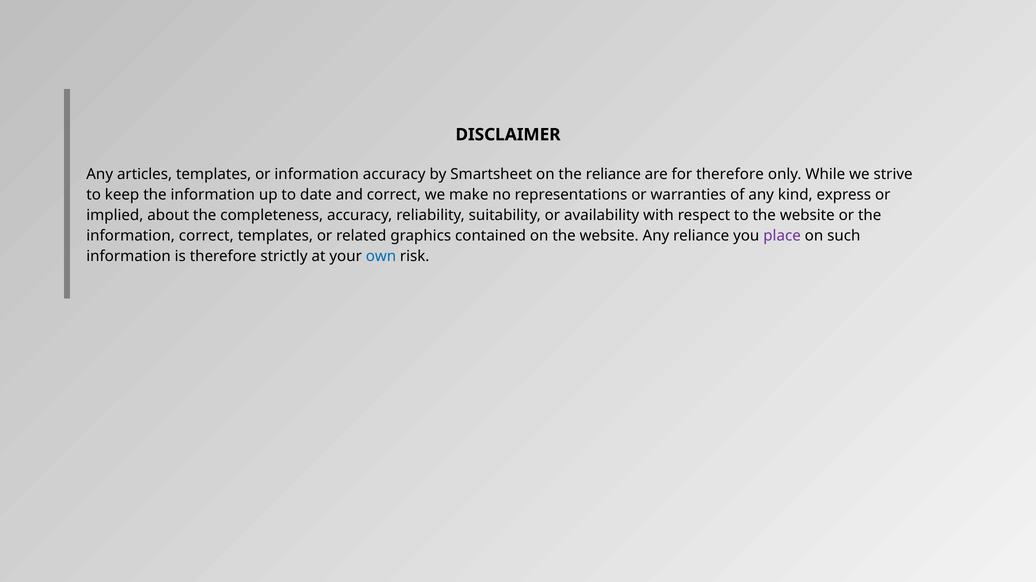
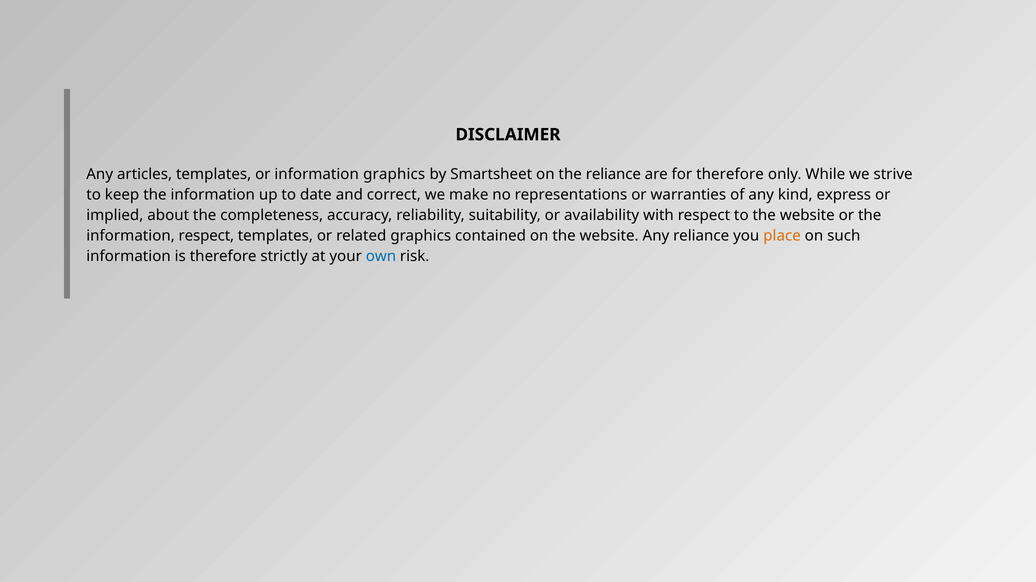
information accuracy: accuracy -> graphics
information correct: correct -> respect
place colour: purple -> orange
